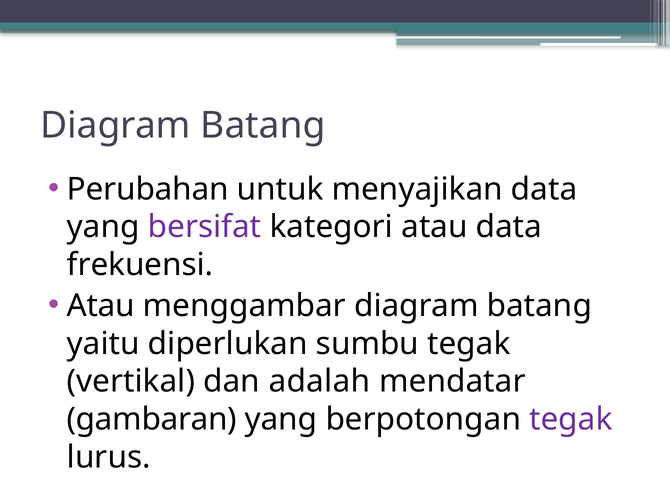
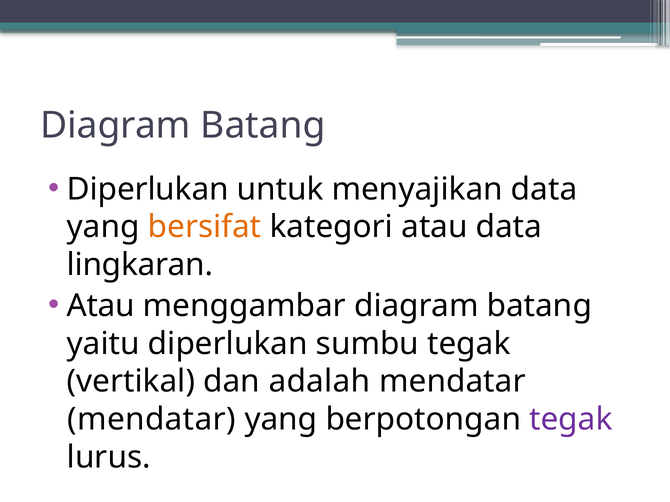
Perubahan at (148, 189): Perubahan -> Diperlukan
bersifat colour: purple -> orange
frekuensi: frekuensi -> lingkaran
gambaran at (152, 420): gambaran -> mendatar
